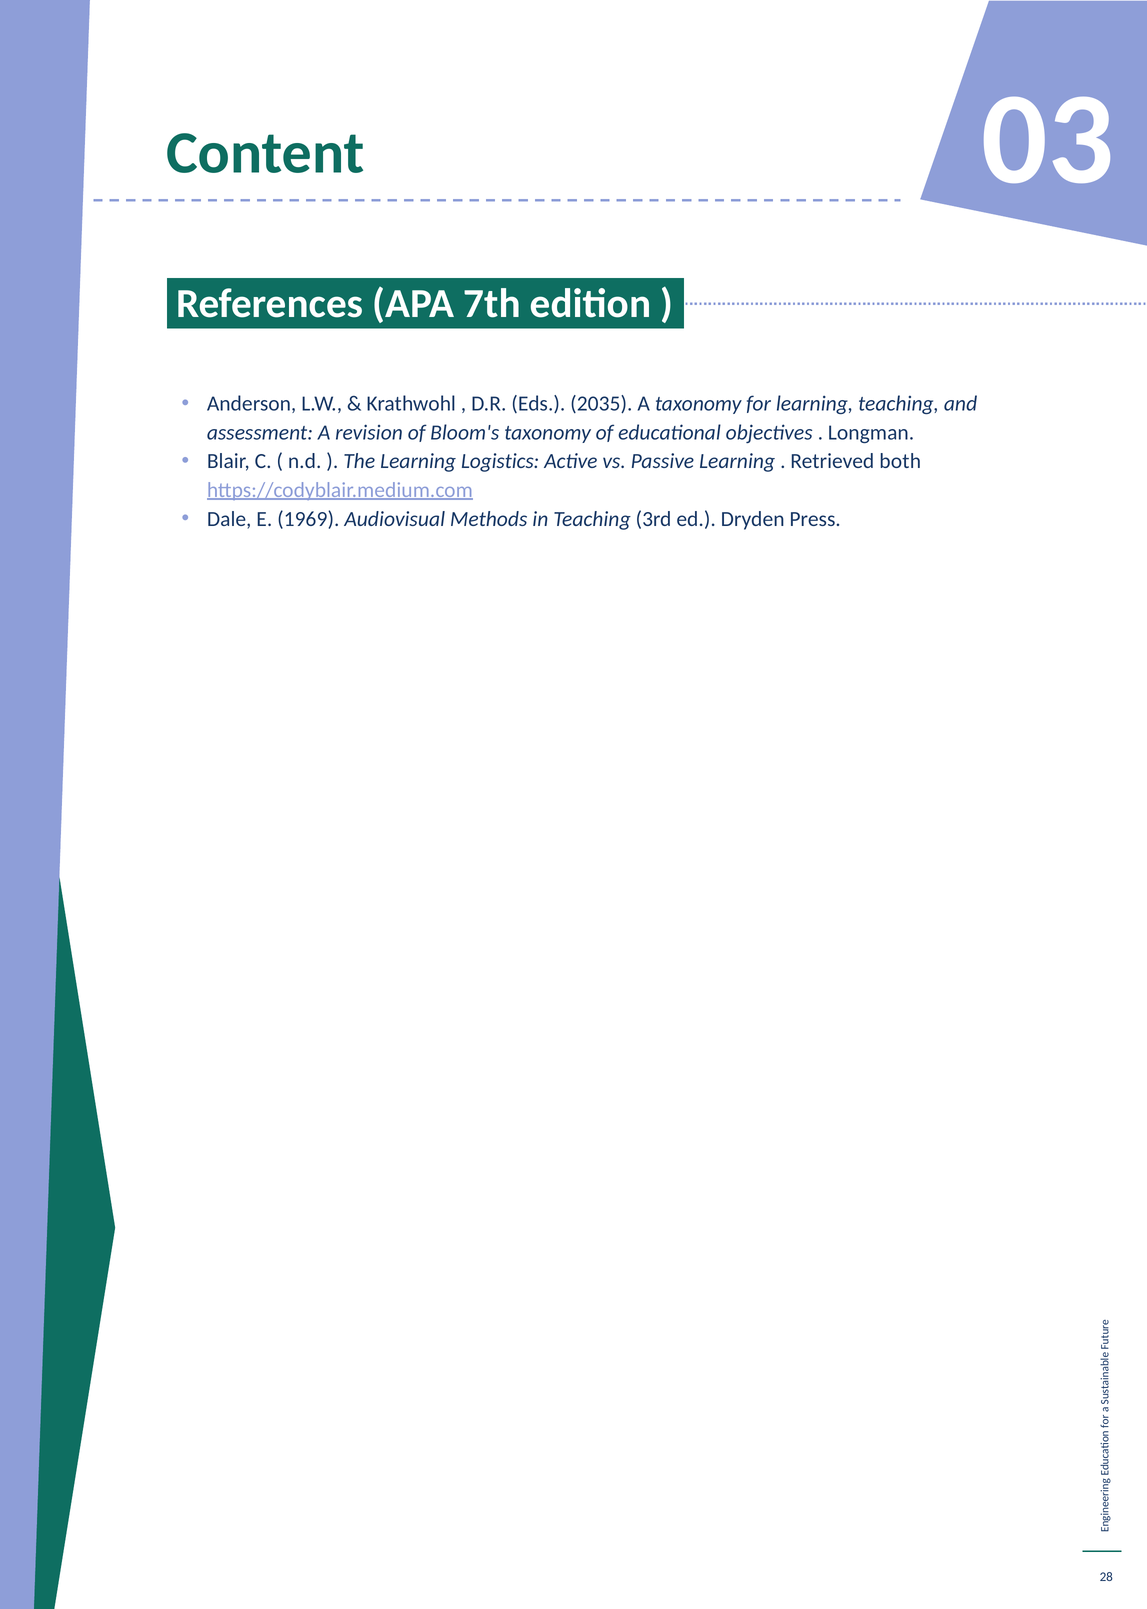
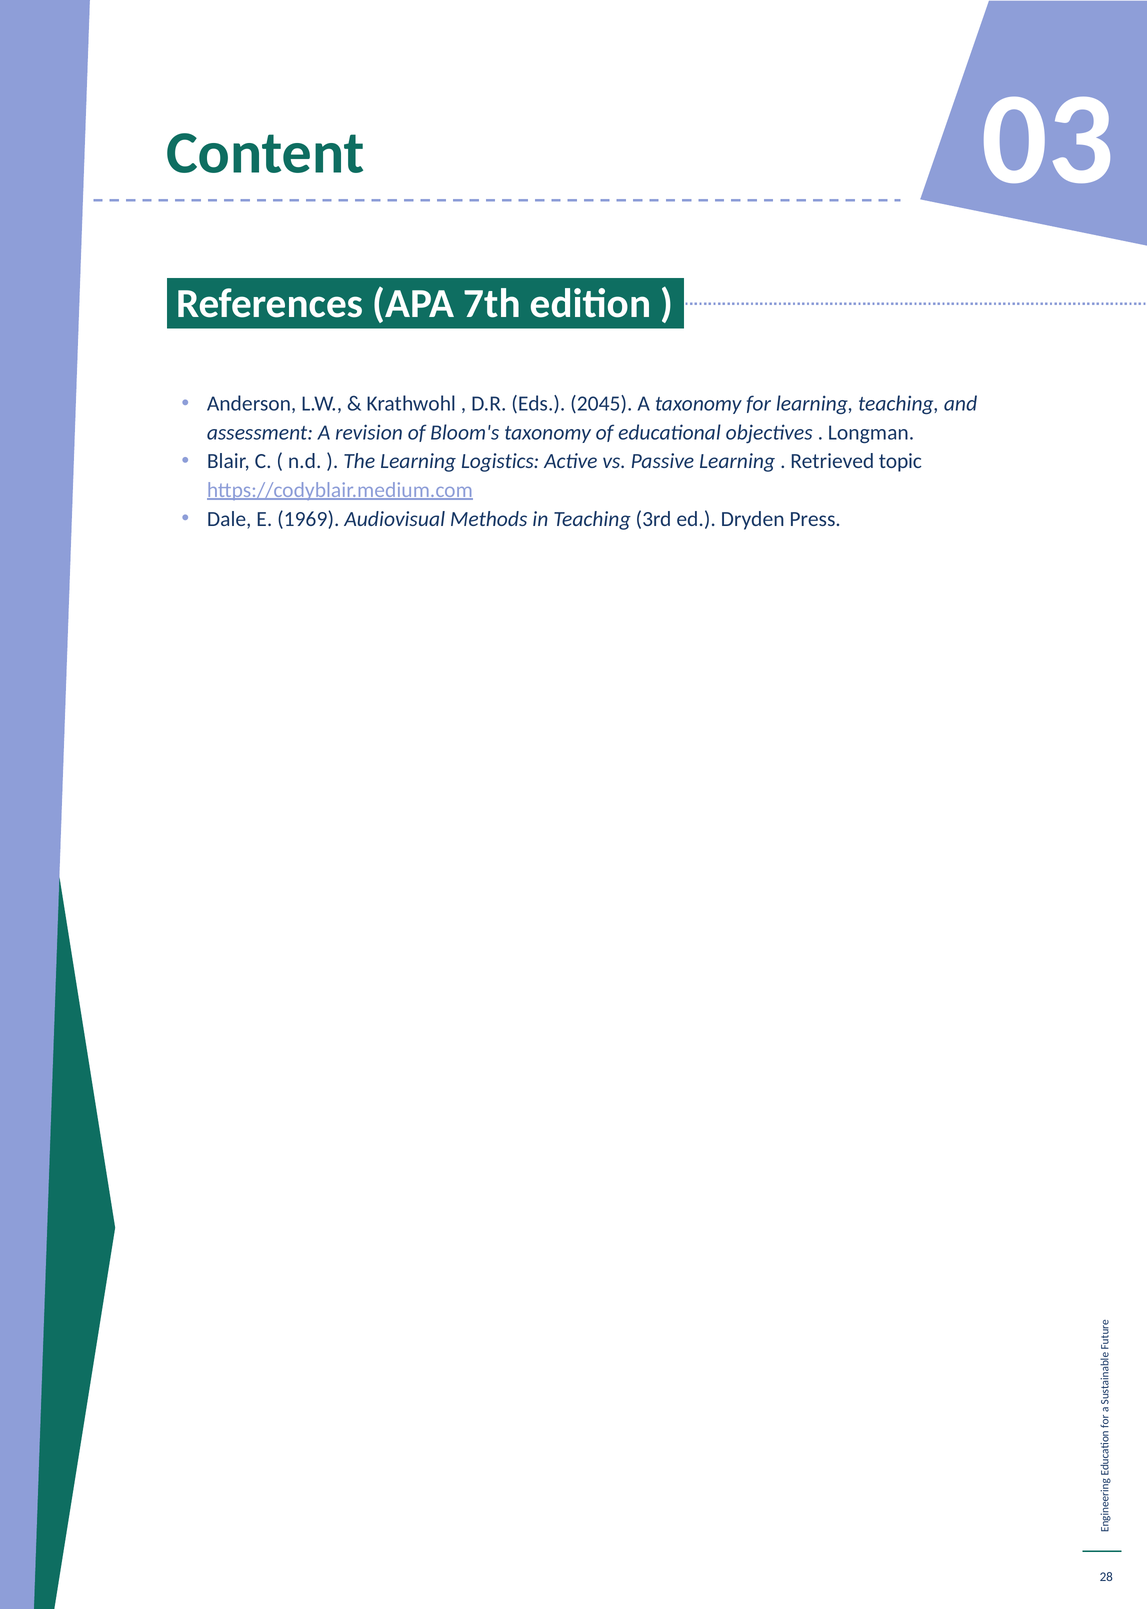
2035: 2035 -> 2045
both: both -> topic
